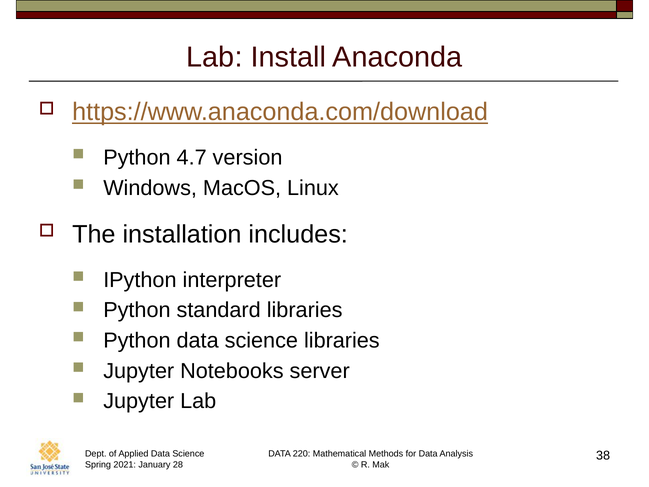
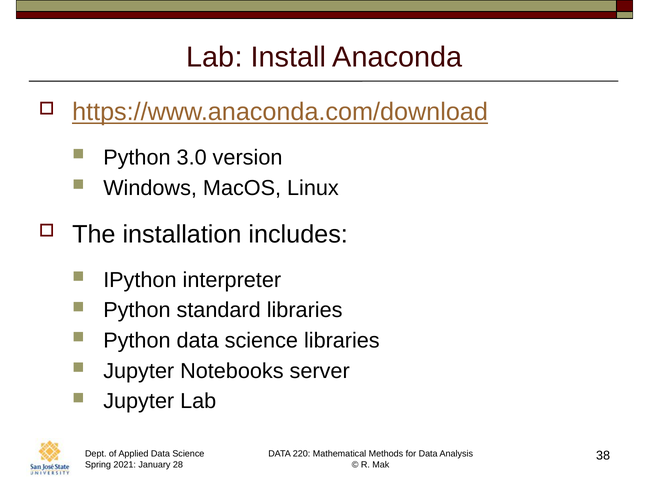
4.7: 4.7 -> 3.0
